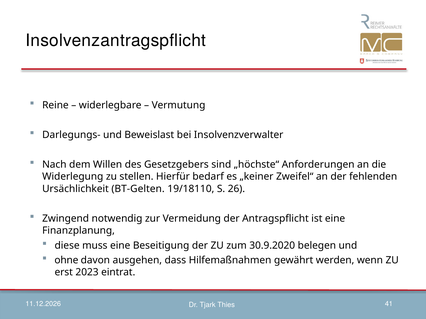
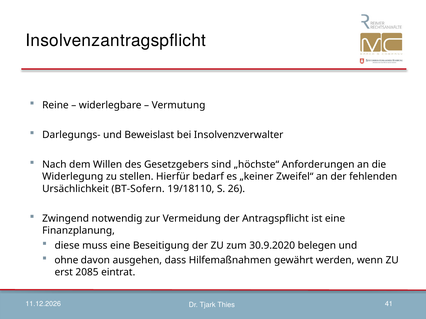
BT-Gelten: BT-Gelten -> BT-Sofern
2023: 2023 -> 2085
